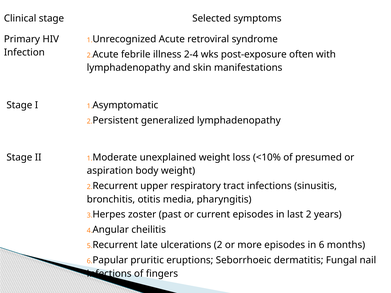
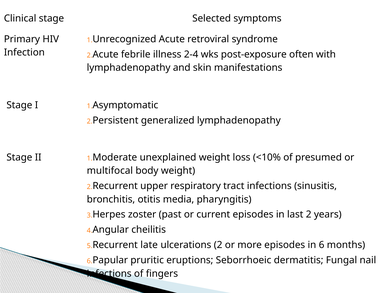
aspiration: aspiration -> multifocal
